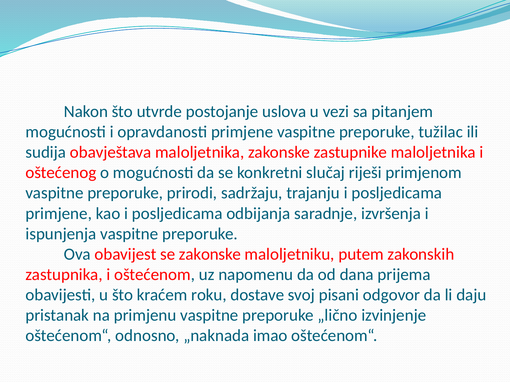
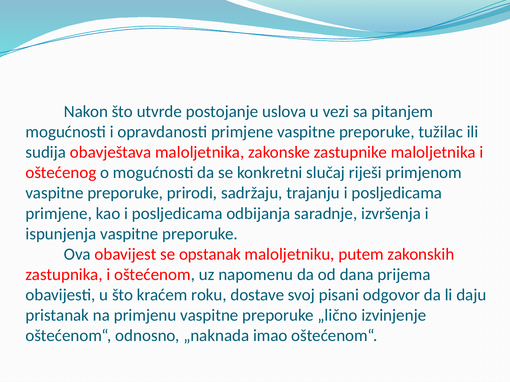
se zakonske: zakonske -> opstanak
